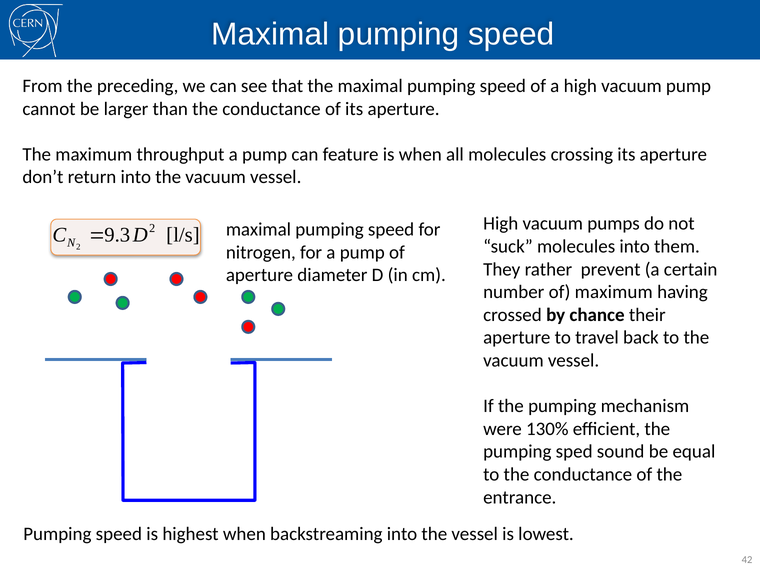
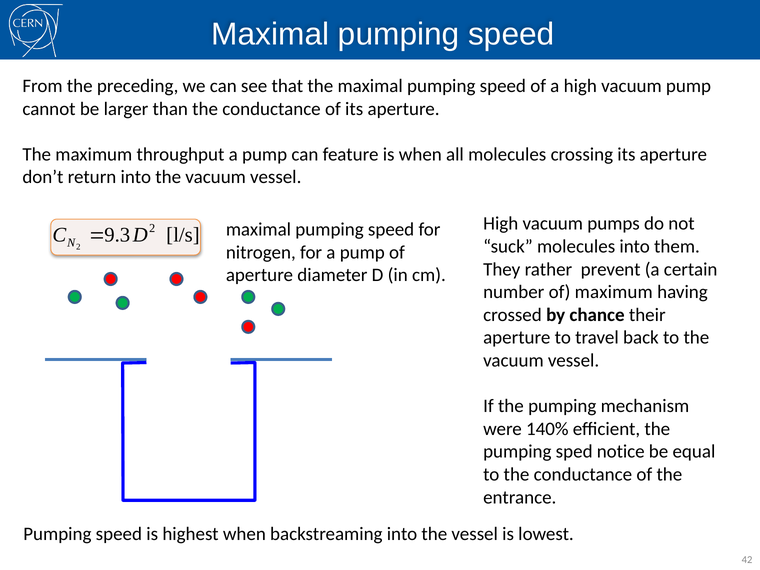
130%: 130% -> 140%
sound: sound -> notice
